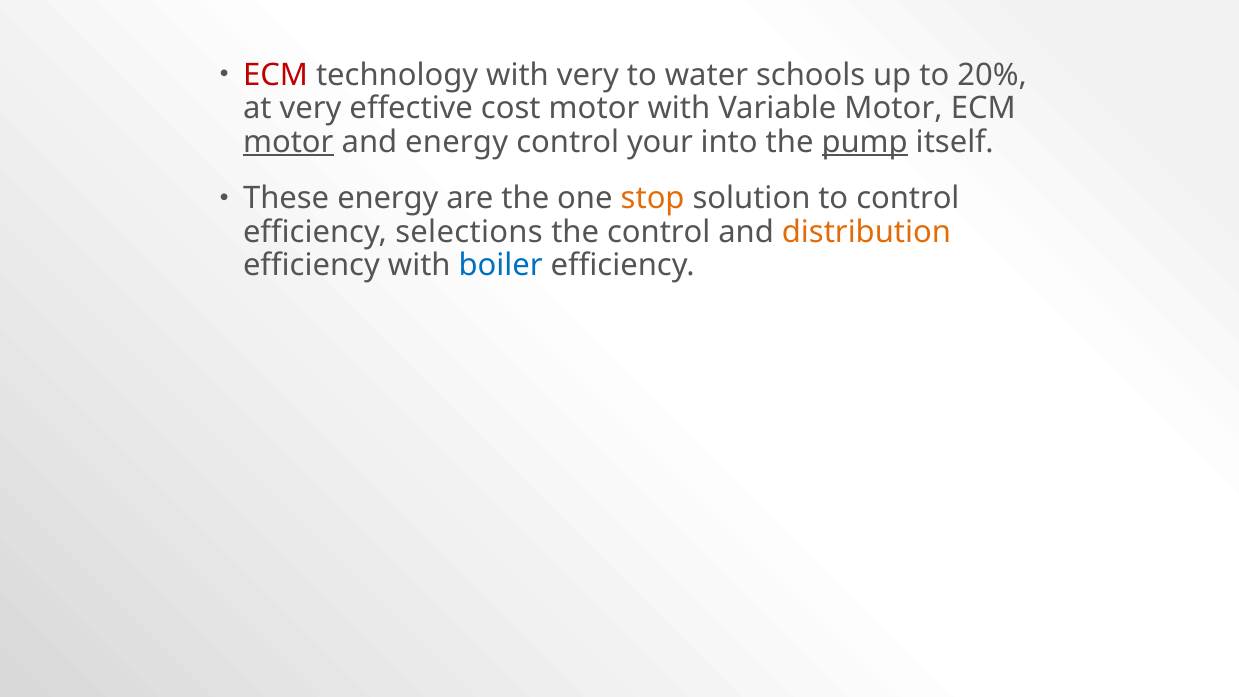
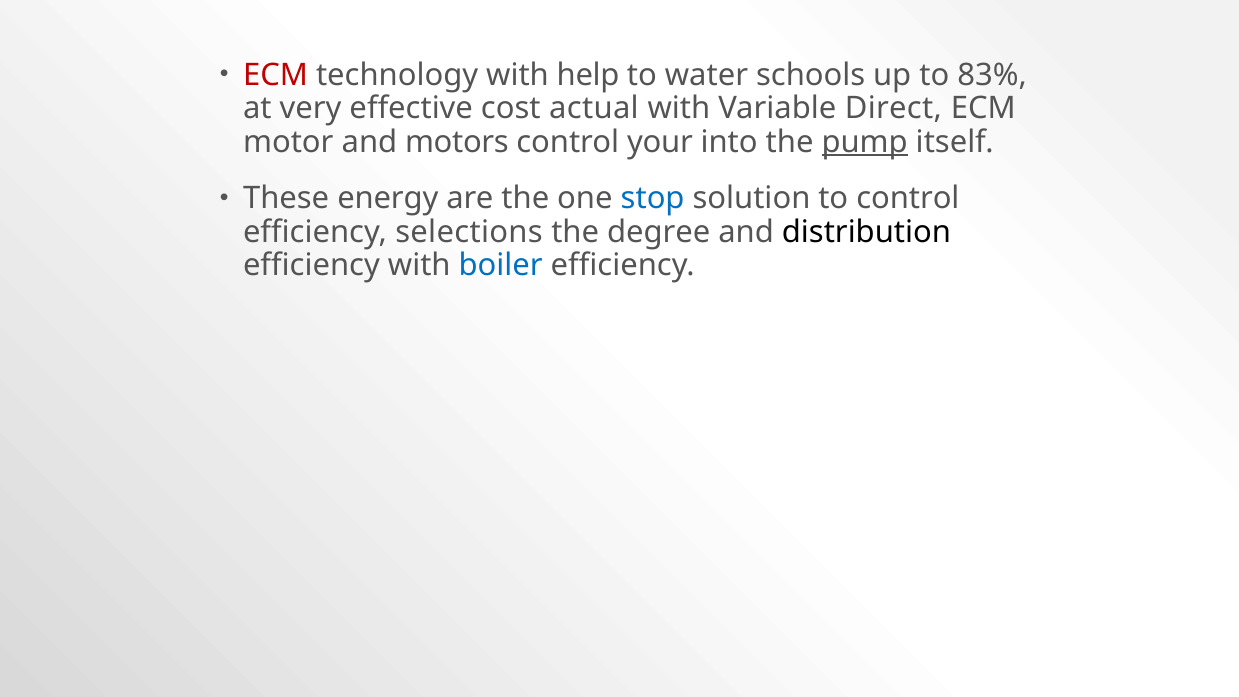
with very: very -> help
20%: 20% -> 83%
cost motor: motor -> actual
Variable Motor: Motor -> Direct
motor at (288, 142) underline: present -> none
and energy: energy -> motors
stop colour: orange -> blue
the control: control -> degree
distribution colour: orange -> black
